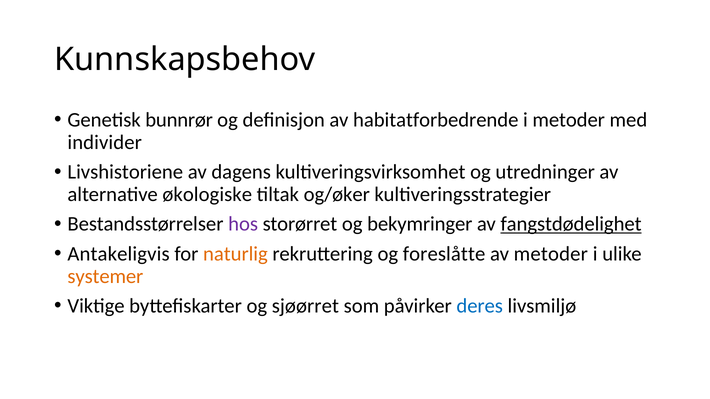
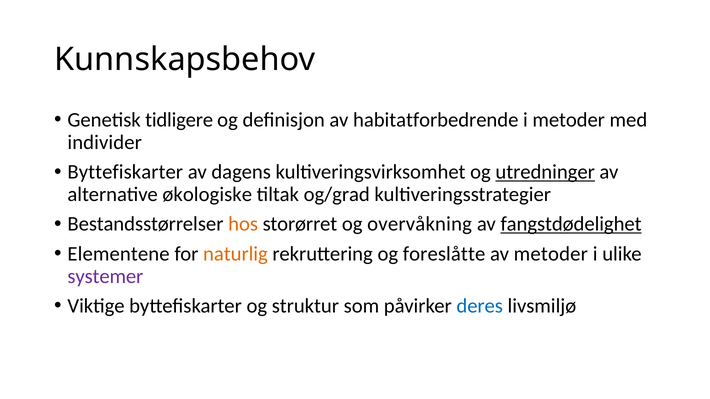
bunnrør: bunnrør -> tidligere
Livshistoriene at (125, 172): Livshistoriene -> Byttefiskarter
utredninger underline: none -> present
og/øker: og/øker -> og/grad
hos colour: purple -> orange
bekymringer: bekymringer -> overvåkning
Antakeligvis: Antakeligvis -> Elementene
systemer colour: orange -> purple
sjøørret: sjøørret -> struktur
